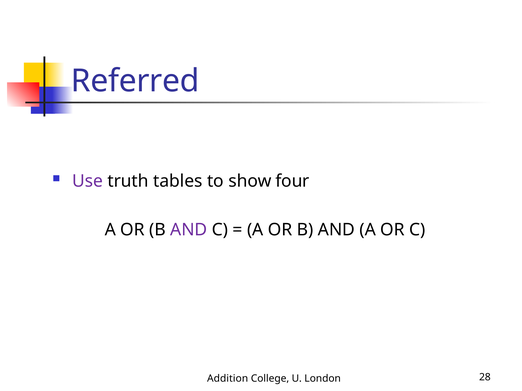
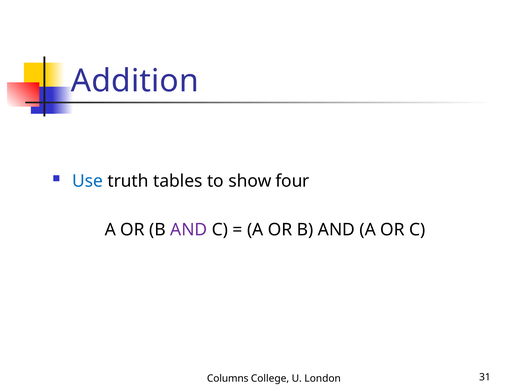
Referred: Referred -> Addition
Use colour: purple -> blue
Addition: Addition -> Columns
28: 28 -> 31
